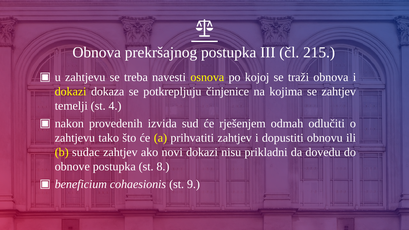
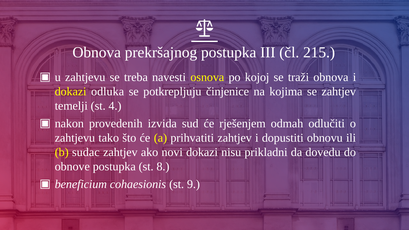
dokaza: dokaza -> odluka
